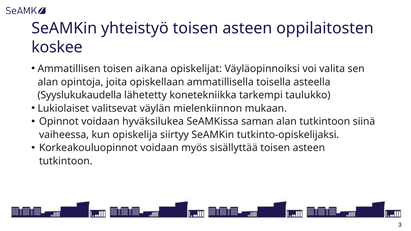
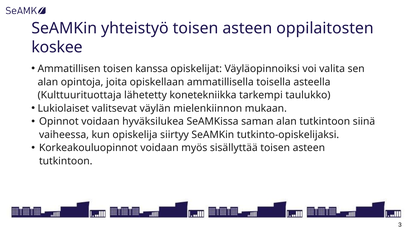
aikana: aikana -> kanssa
Syyslukukaudella: Syyslukukaudella -> Kulttuurituottaja
